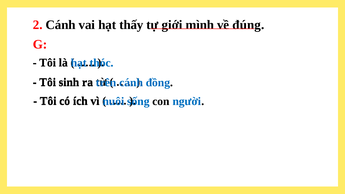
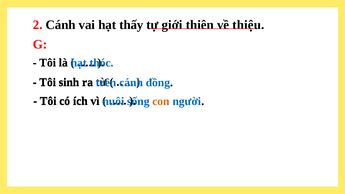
mình: mình -> thiên
đúng: đúng -> thiệu
con colour: black -> orange
